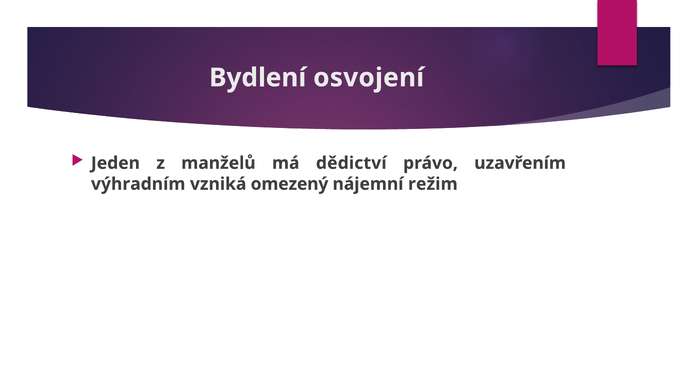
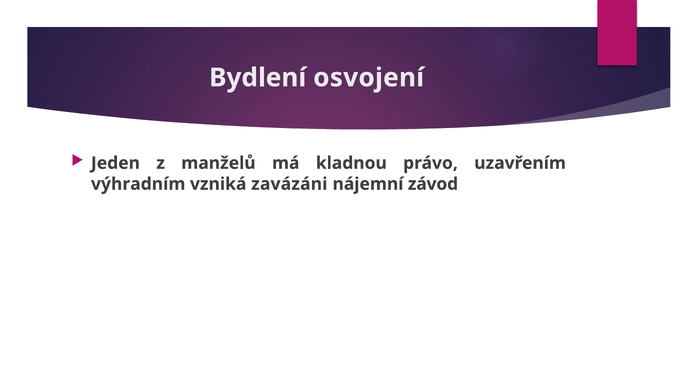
dědictví: dědictví -> kladnou
omezený: omezený -> zavázáni
režim: režim -> závod
